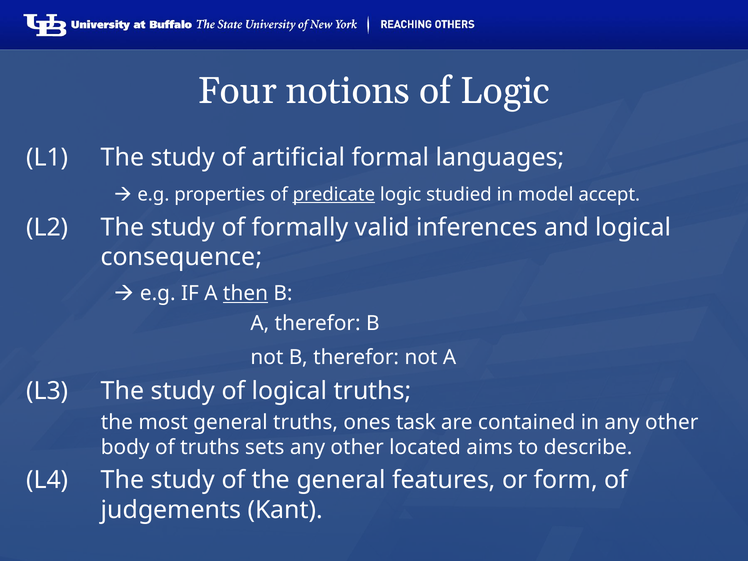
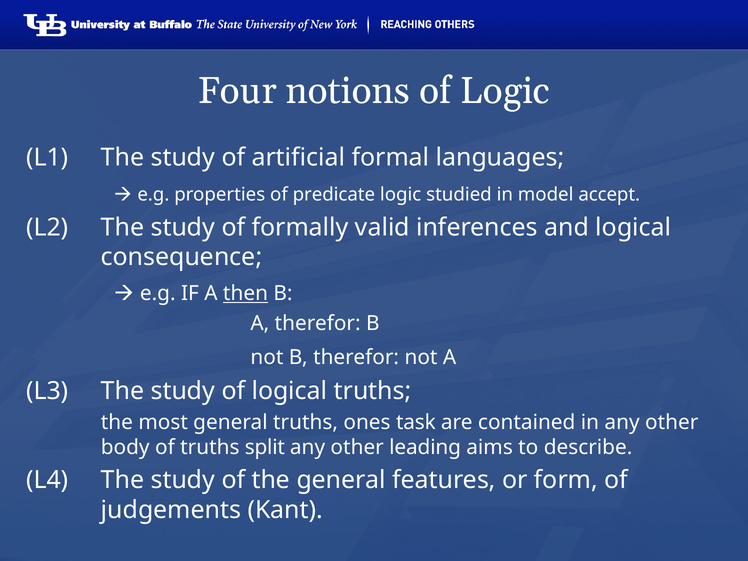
predicate underline: present -> none
sets: sets -> split
located: located -> leading
